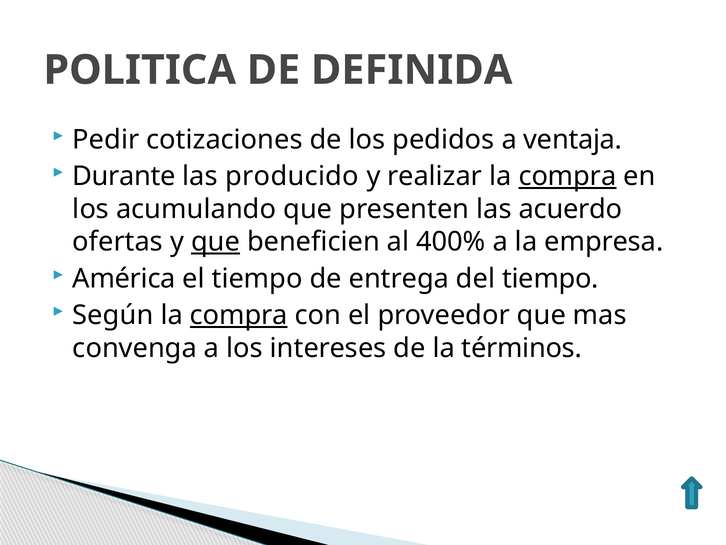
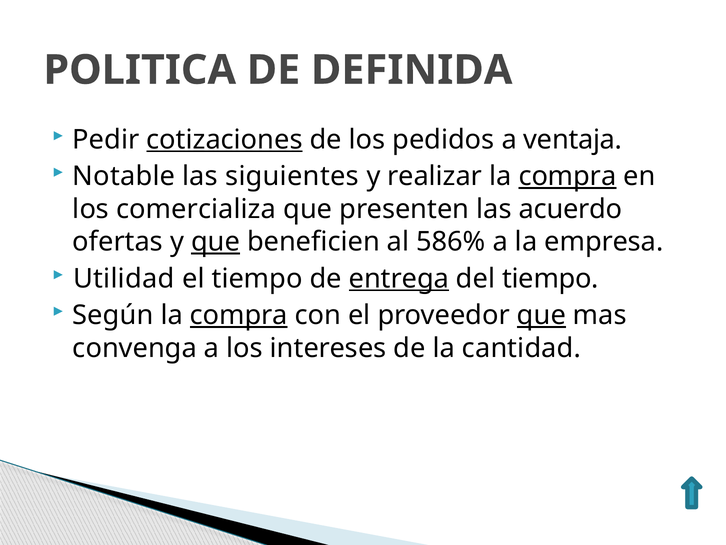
cotizaciones underline: none -> present
Durante: Durante -> Notable
producido: producido -> siguientes
acumulando: acumulando -> comercializa
400%: 400% -> 586%
América: América -> Utilidad
entrega underline: none -> present
que at (541, 315) underline: none -> present
términos: términos -> cantidad
